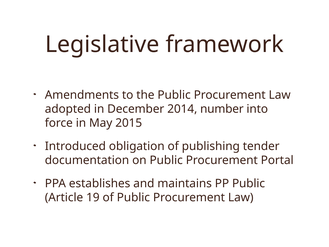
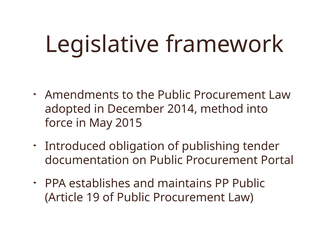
number: number -> method
